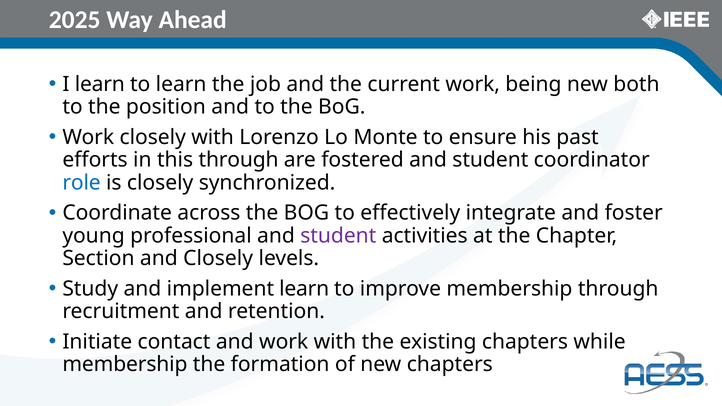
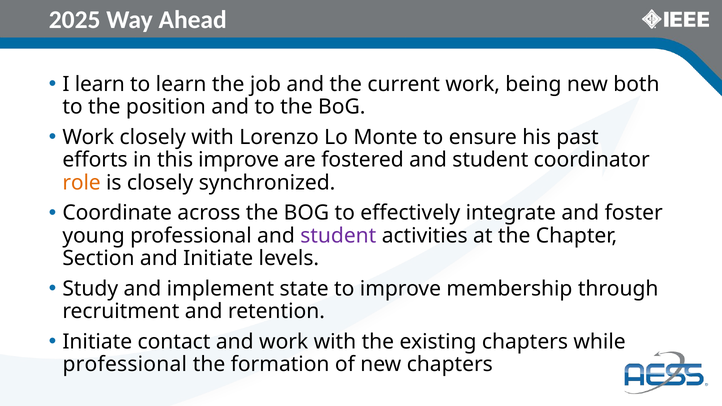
this through: through -> improve
role colour: blue -> orange
and Closely: Closely -> Initiate
implement learn: learn -> state
membership at (125, 365): membership -> professional
